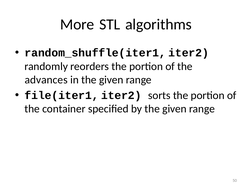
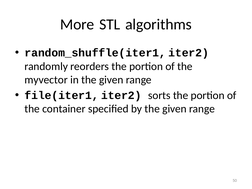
advances: advances -> myvector
